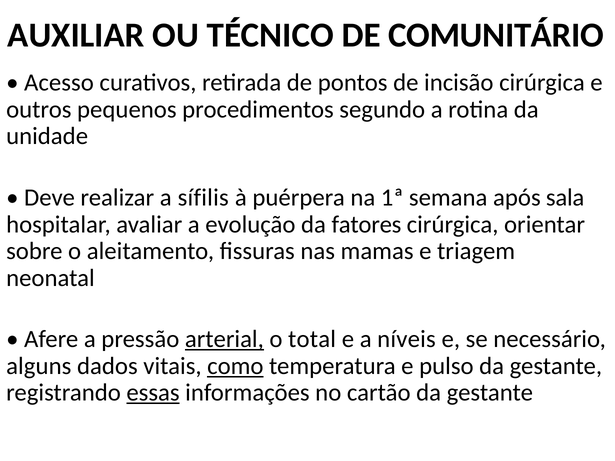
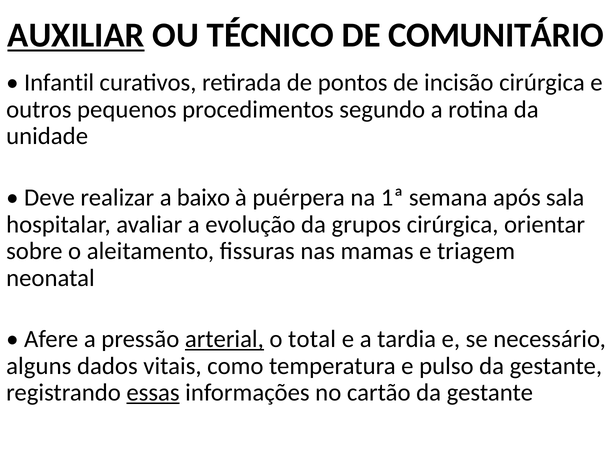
AUXILIAR underline: none -> present
Acesso: Acesso -> Infantil
sífilis: sífilis -> baixo
fatores: fatores -> grupos
níveis: níveis -> tardia
como underline: present -> none
